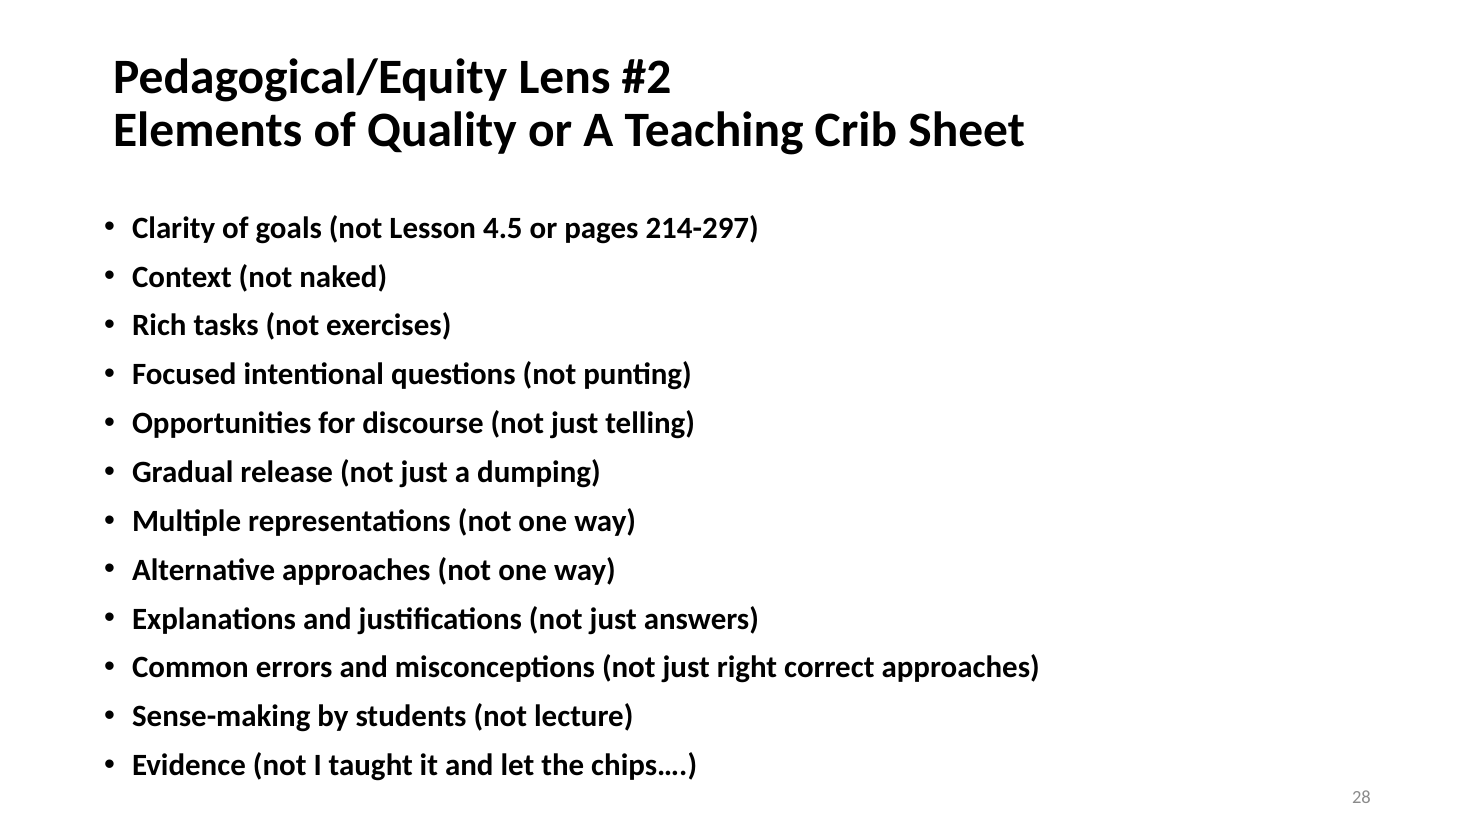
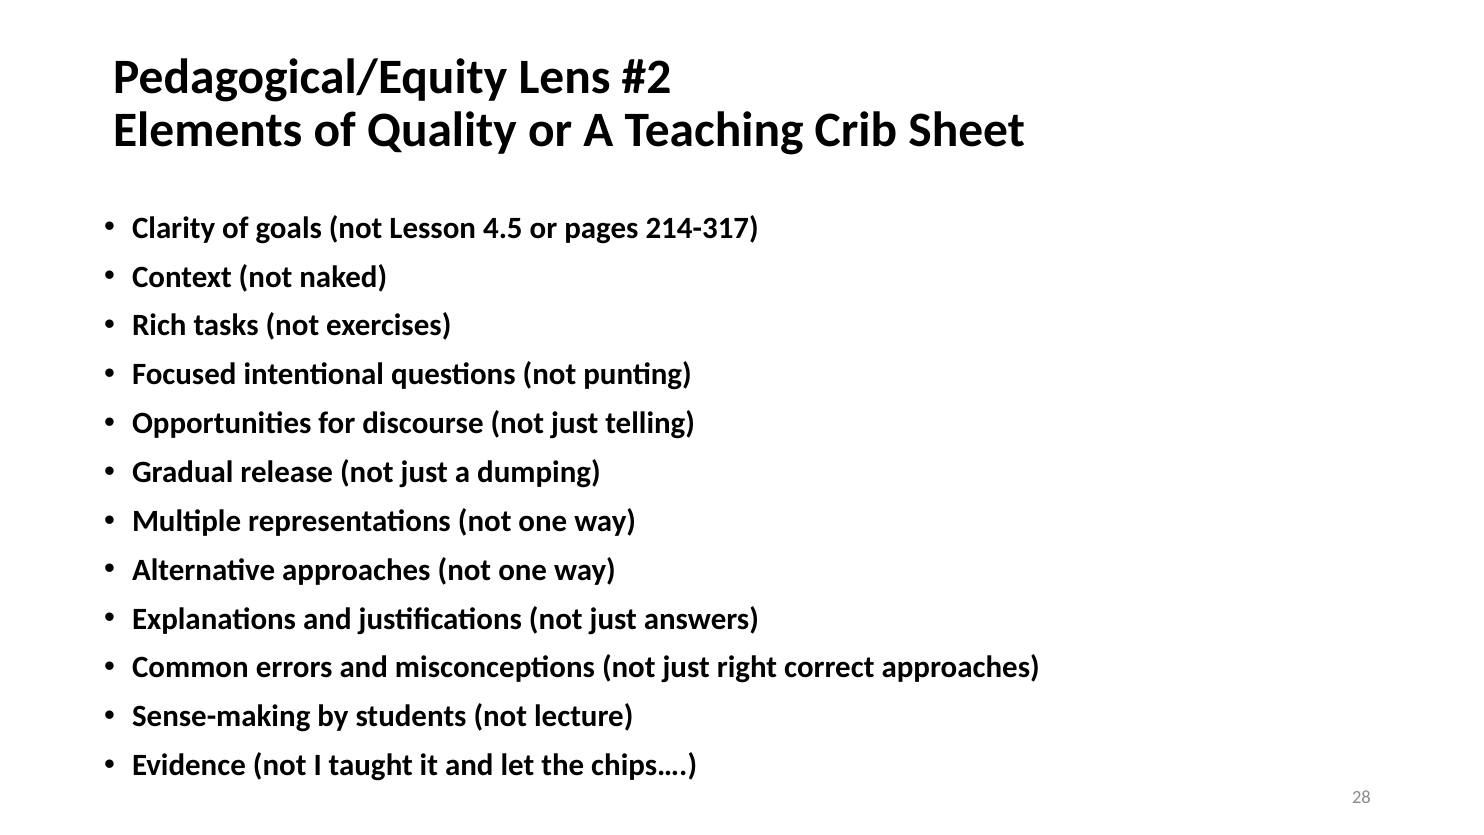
214-297: 214-297 -> 214-317
